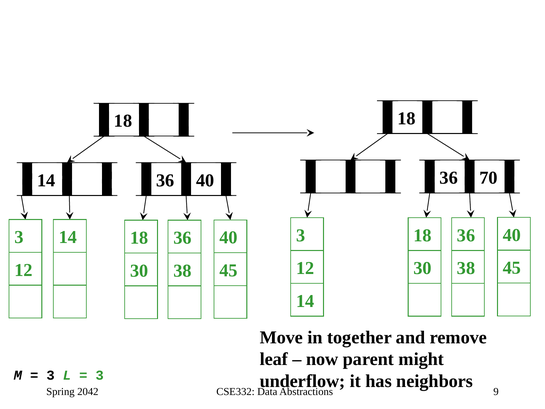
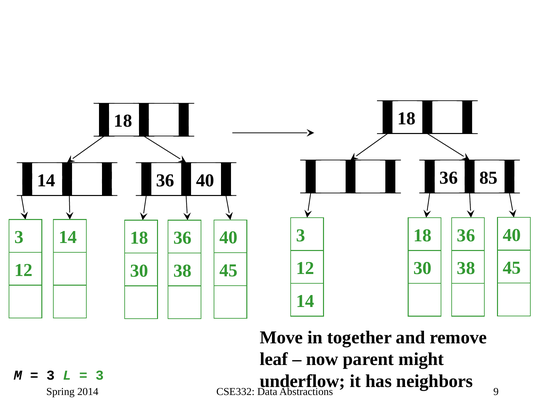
70: 70 -> 85
2042: 2042 -> 2014
